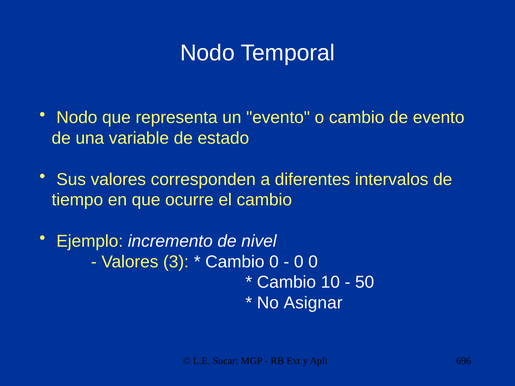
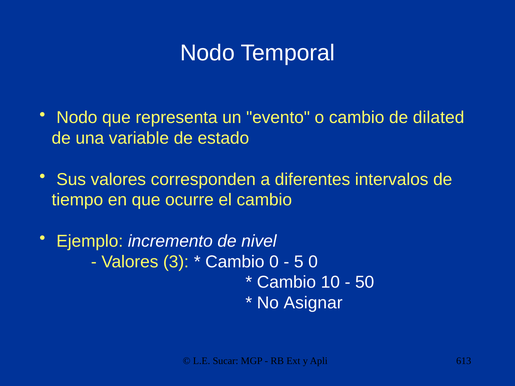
de evento: evento -> dilated
0 at (299, 262): 0 -> 5
696: 696 -> 613
